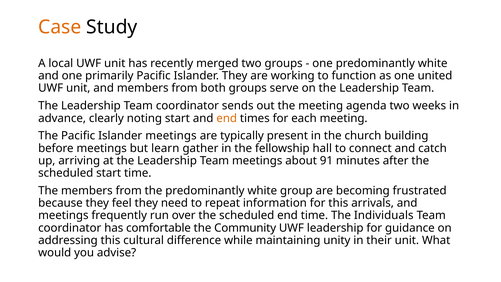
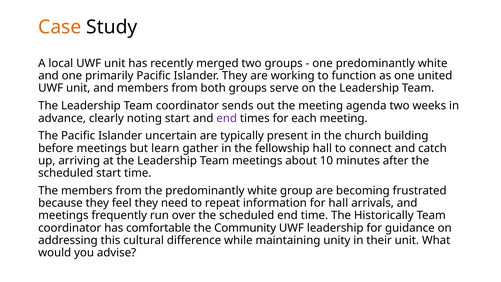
end at (227, 118) colour: orange -> purple
Islander meetings: meetings -> uncertain
91: 91 -> 10
for this: this -> hall
Individuals: Individuals -> Historically
